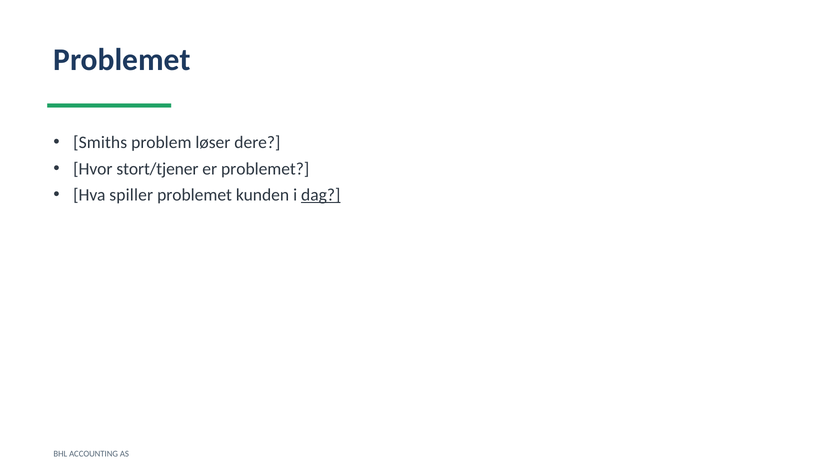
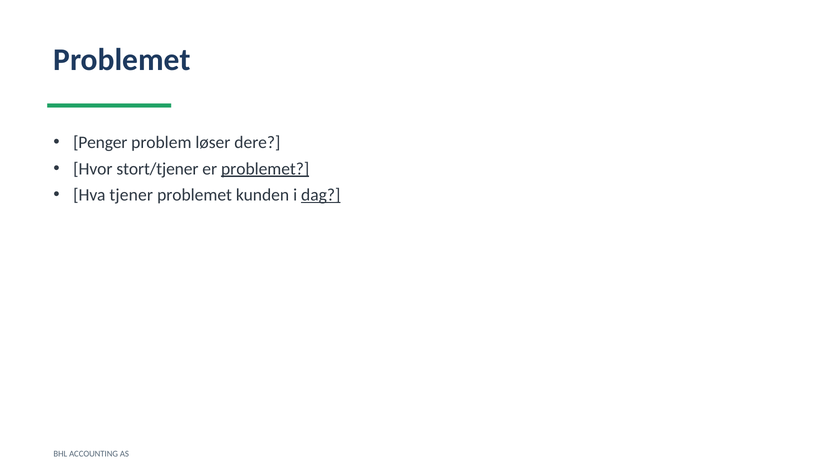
Smiths: Smiths -> Penger
problemet at (265, 169) underline: none -> present
spiller: spiller -> tjener
